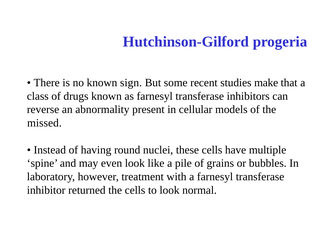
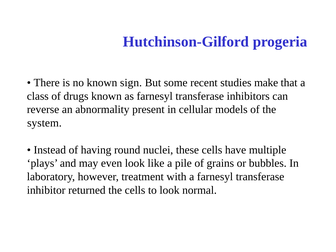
missed: missed -> system
spine: spine -> plays
